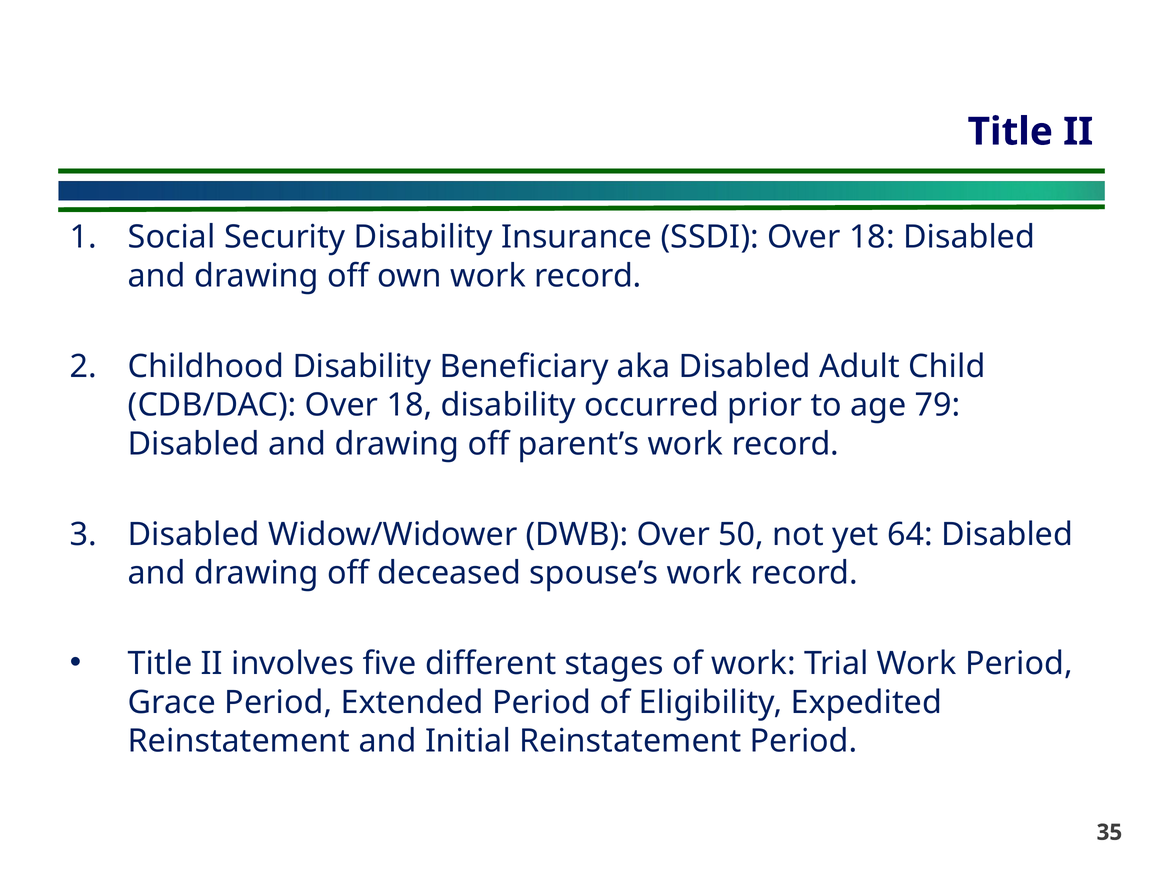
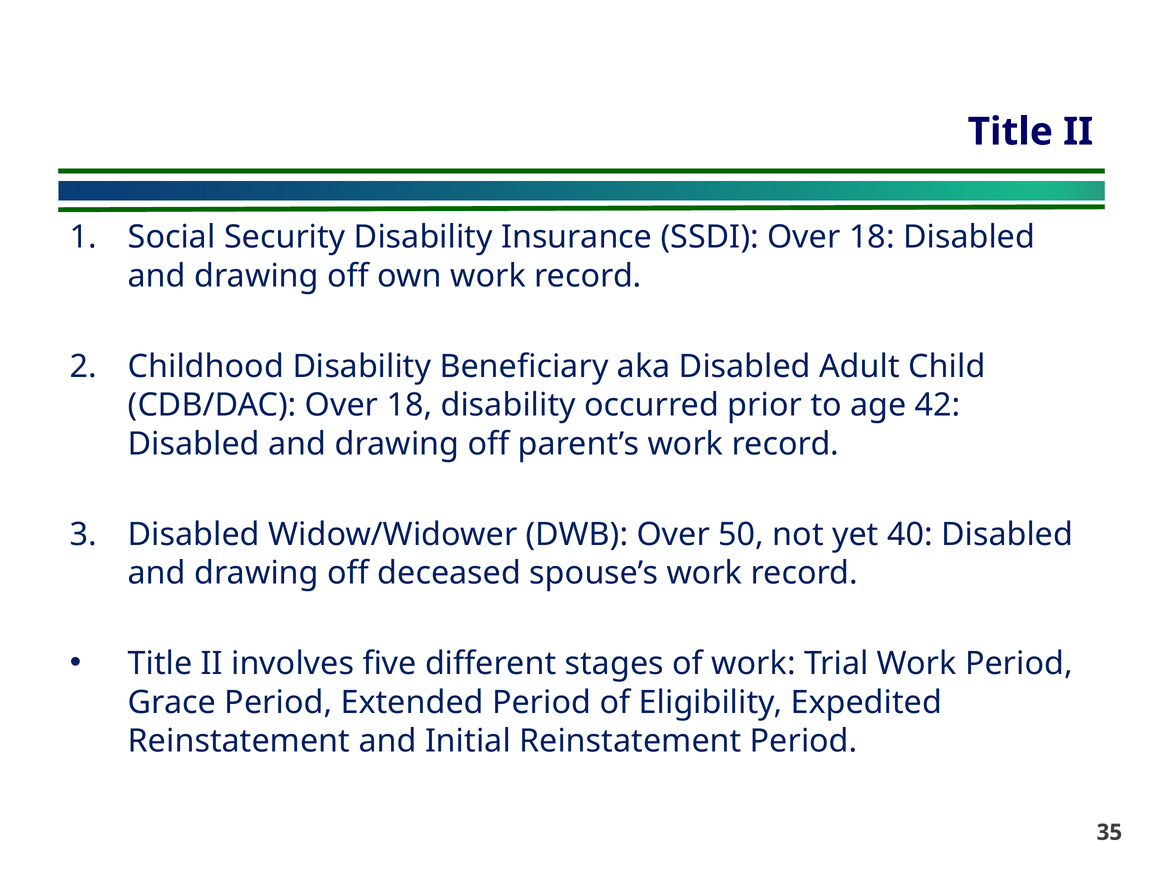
79: 79 -> 42
64: 64 -> 40
